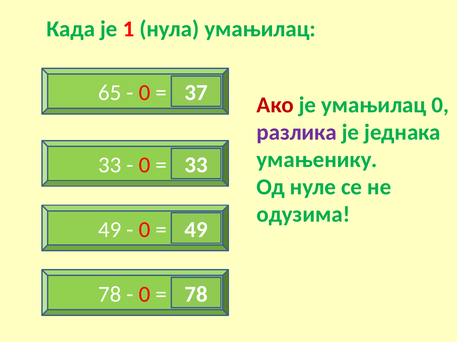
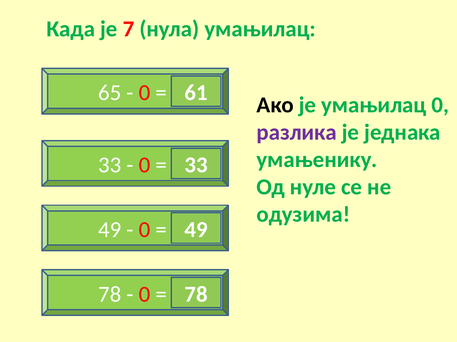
1: 1 -> 7
37: 37 -> 61
Ако colour: red -> black
